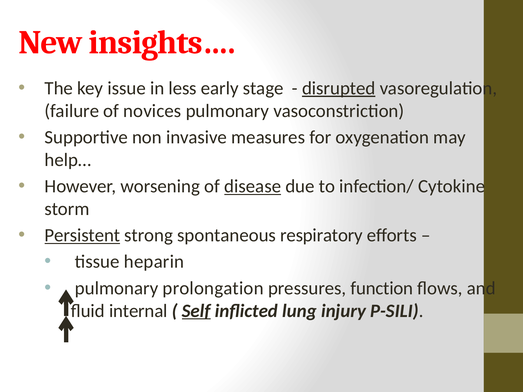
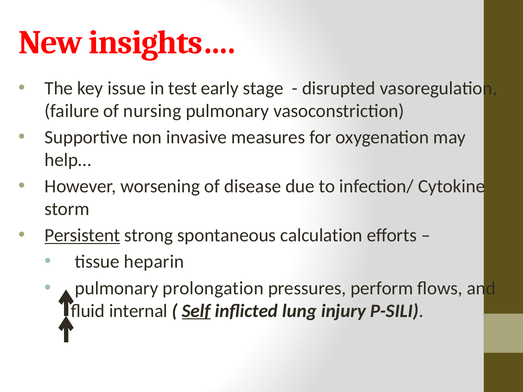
less: less -> test
disrupted underline: present -> none
novices: novices -> nursing
disease underline: present -> none
respiratory: respiratory -> calculation
function: function -> perform
